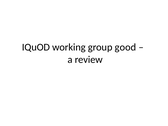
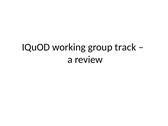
good: good -> track
